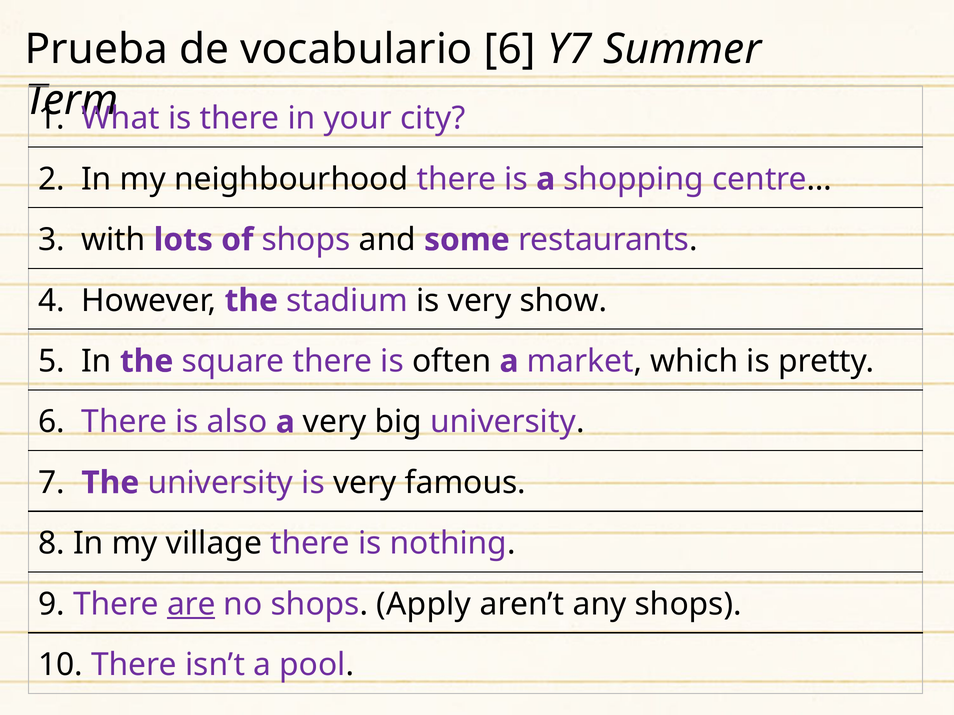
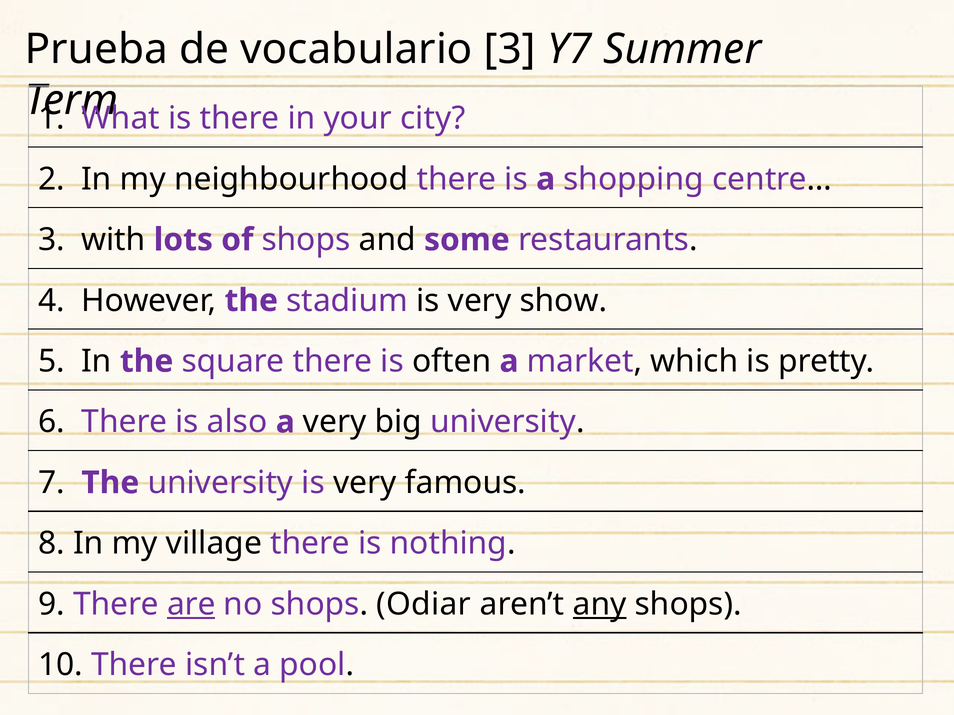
vocabulario 6: 6 -> 3
Apply: Apply -> Odiar
any underline: none -> present
